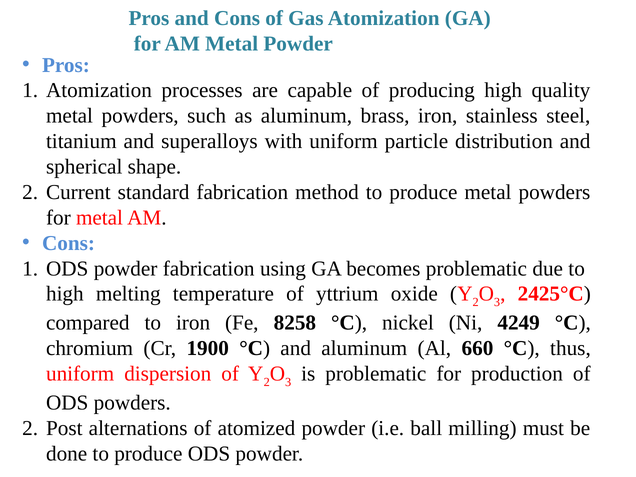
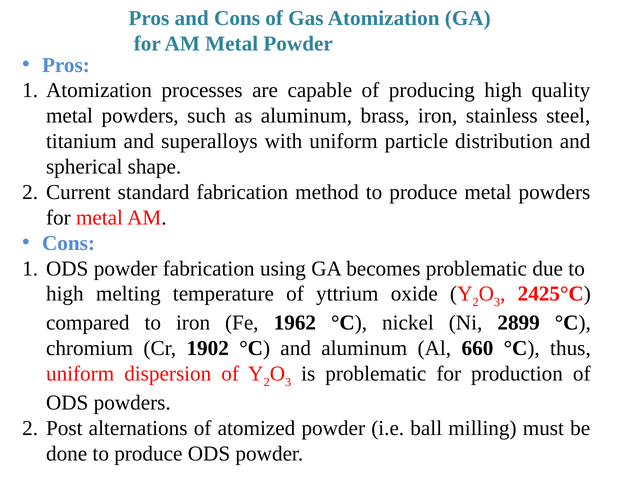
8258: 8258 -> 1962
4249: 4249 -> 2899
1900: 1900 -> 1902
